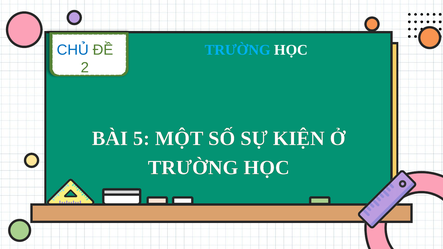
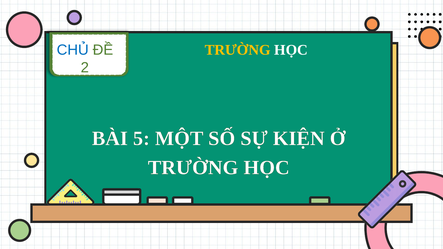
TRƯỜNG at (238, 50) colour: light blue -> yellow
